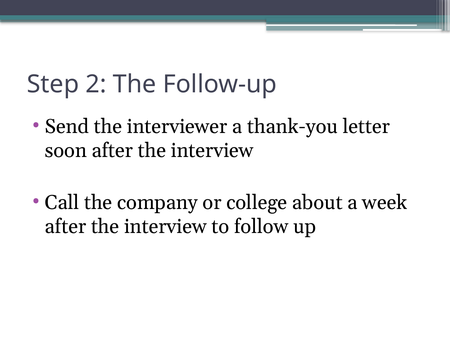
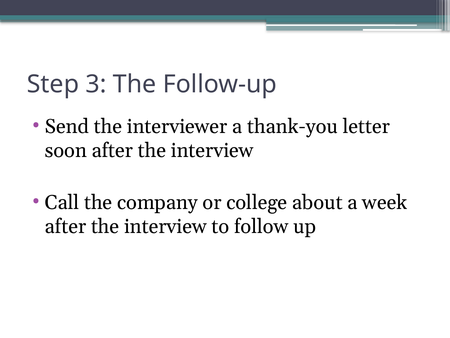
2: 2 -> 3
